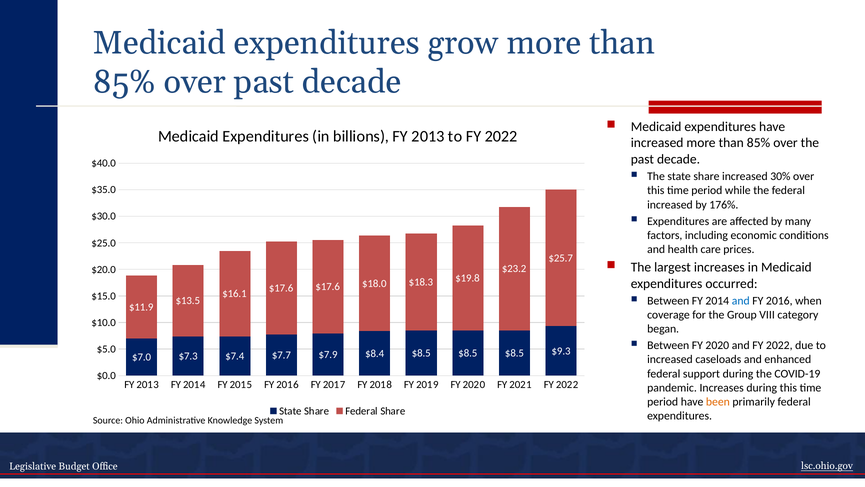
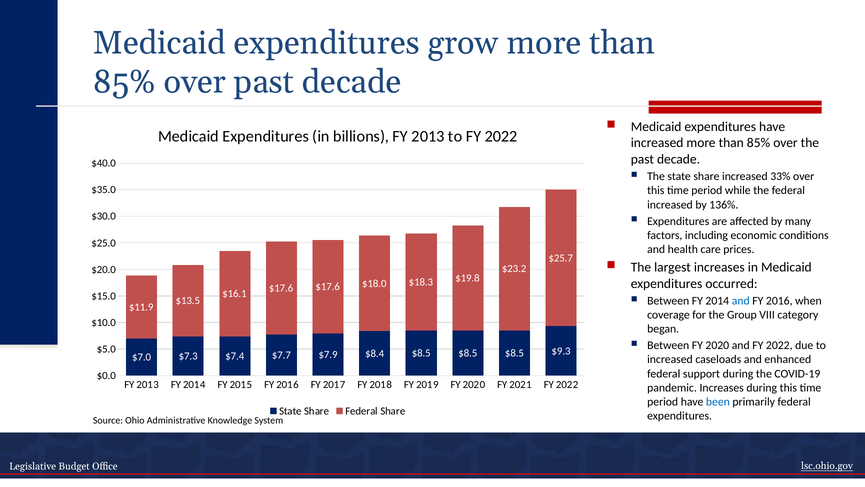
30%: 30% -> 33%
176%: 176% -> 136%
been colour: orange -> blue
